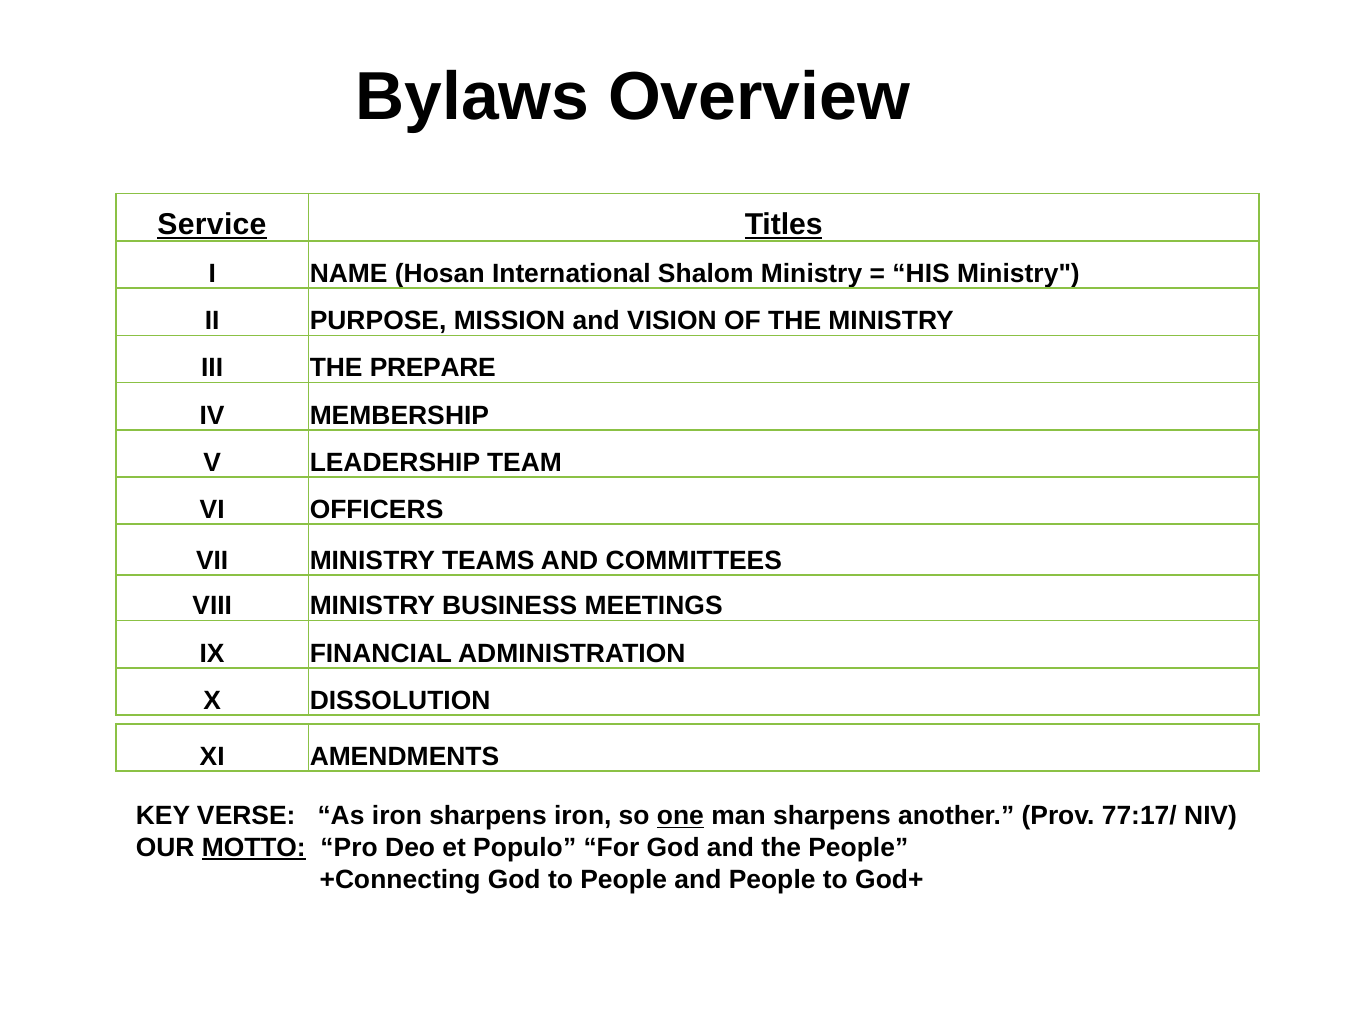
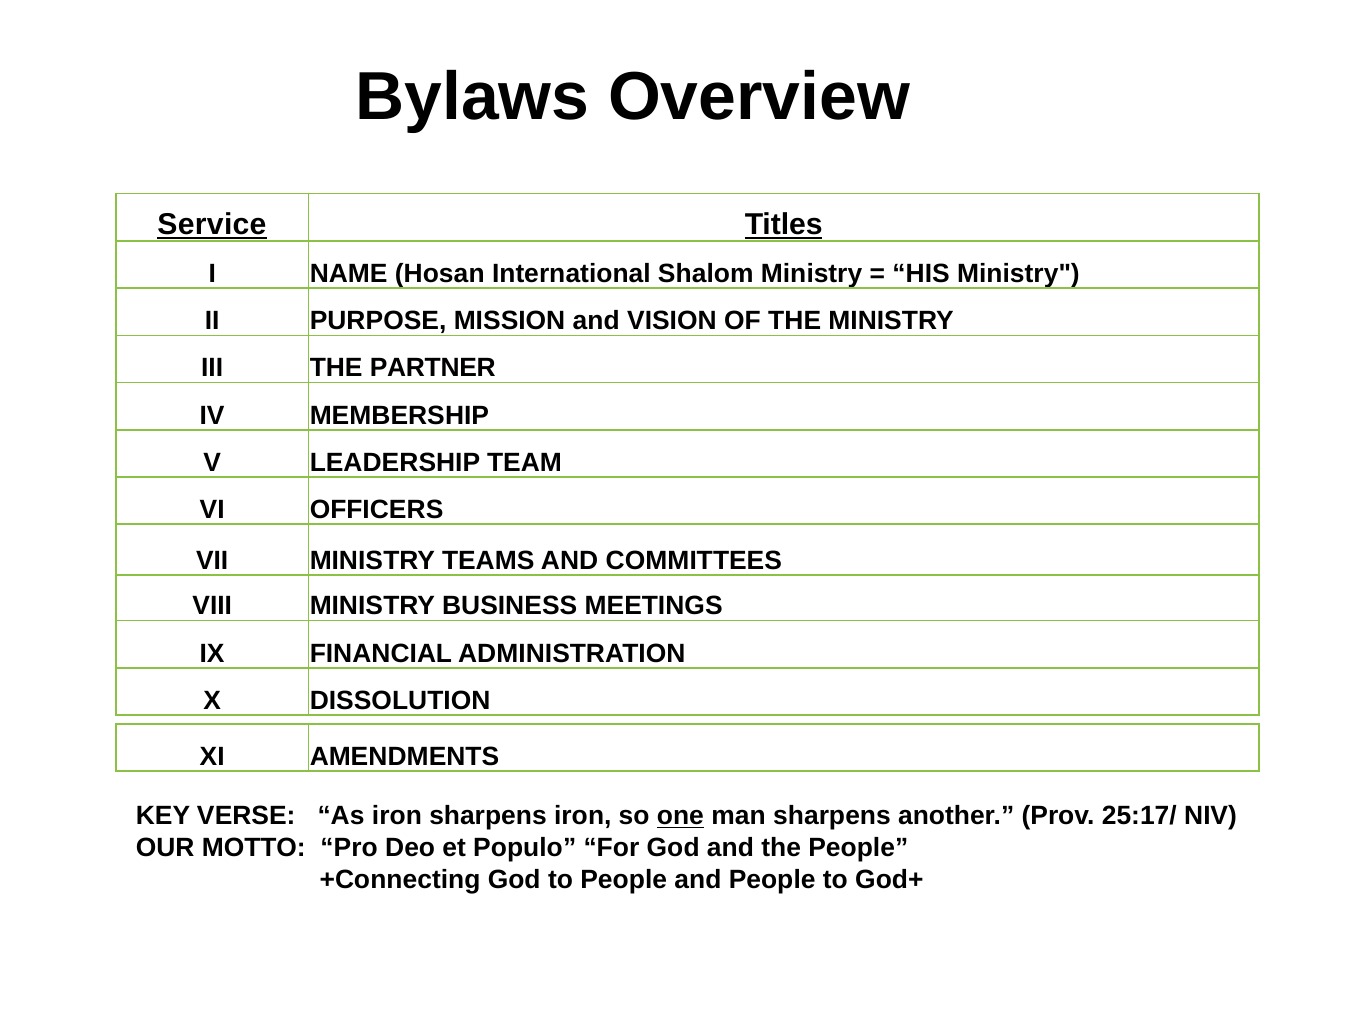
PREPARE: PREPARE -> PARTNER
77:17/: 77:17/ -> 25:17/
MOTTO underline: present -> none
